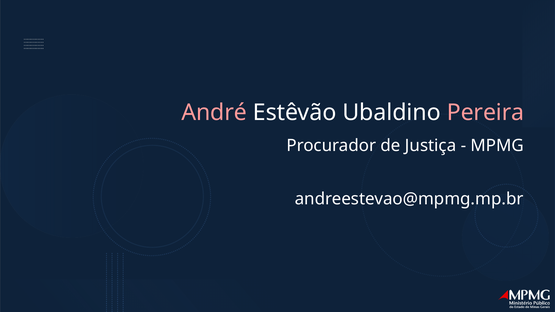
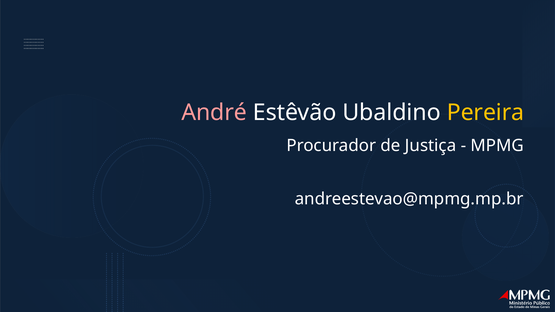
Pereira colour: pink -> yellow
